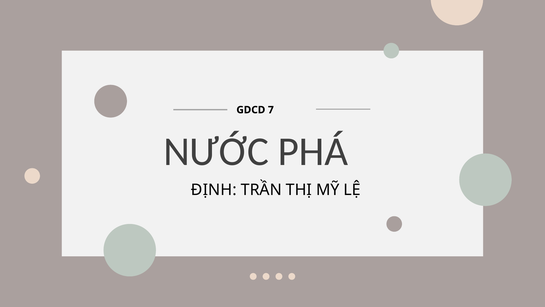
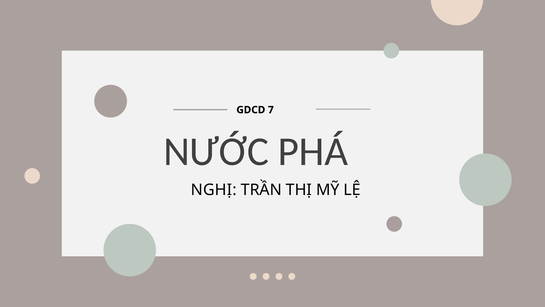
ĐỊNH: ĐỊNH -> NGHỊ
